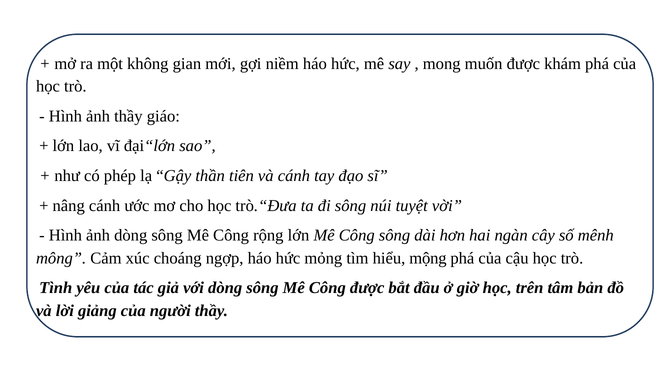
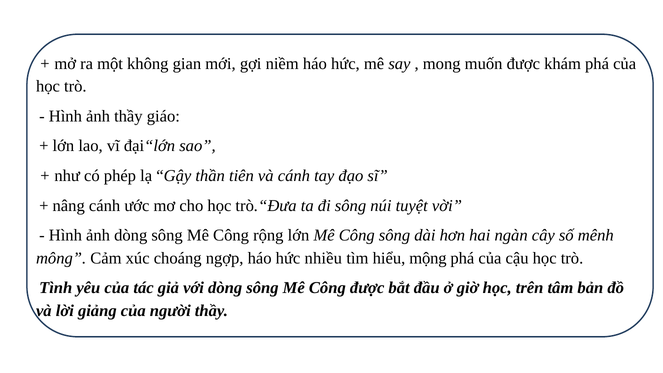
mỏng: mỏng -> nhiều
